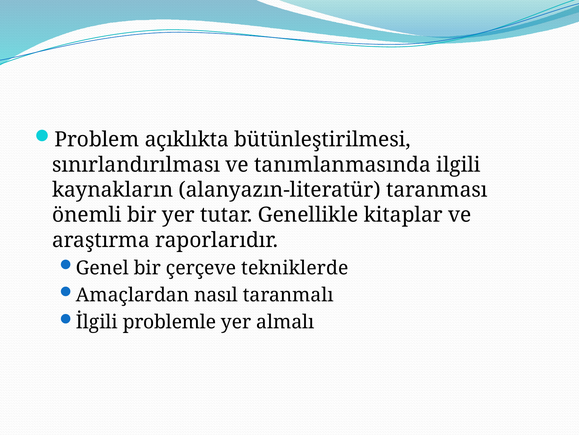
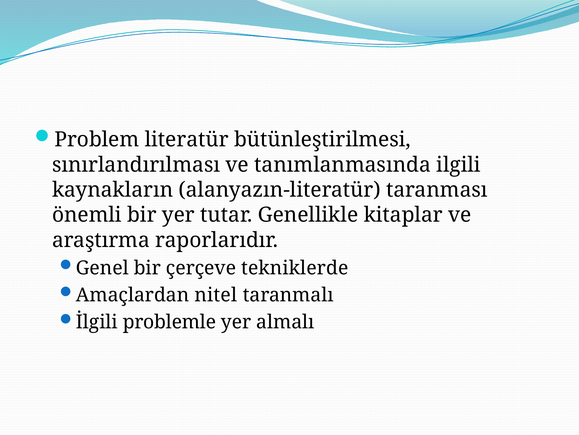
açıklıkta: açıklıkta -> literatür
nasıl: nasıl -> nitel
